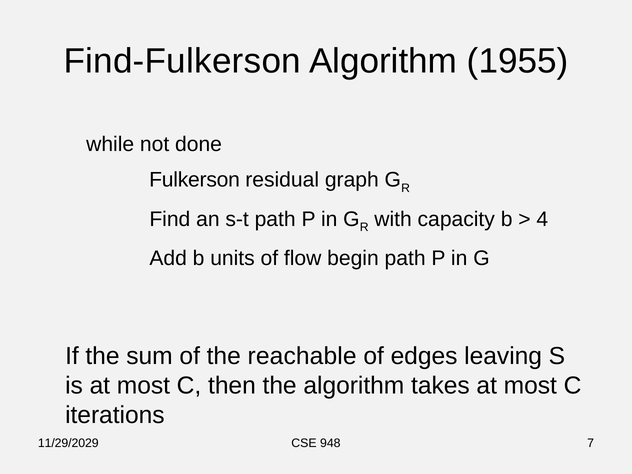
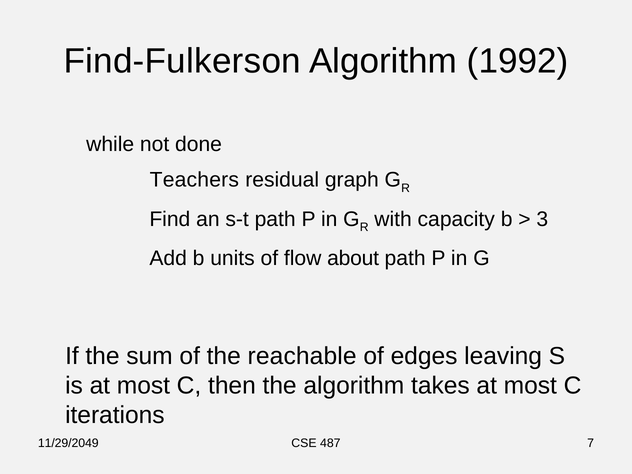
1955: 1955 -> 1992
Fulkerson: Fulkerson -> Teachers
4: 4 -> 3
begin: begin -> about
11/29/2029: 11/29/2029 -> 11/29/2049
948: 948 -> 487
